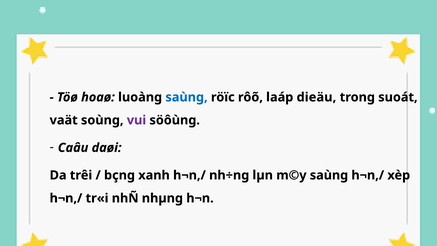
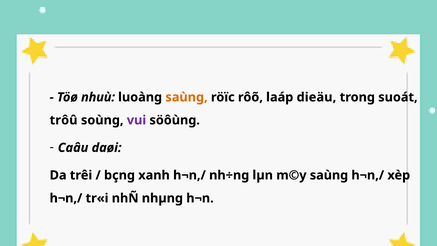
hoaø: hoaø -> nhuù
saùng at (187, 97) colour: blue -> orange
vaät: vaät -> trôû
